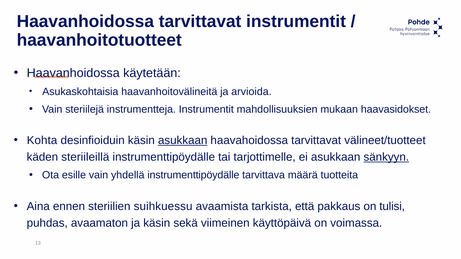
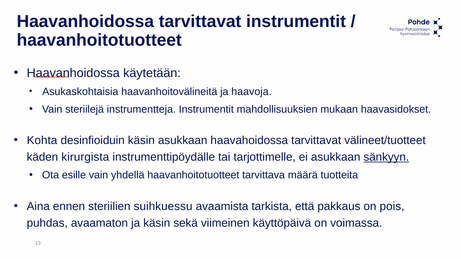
arvioida: arvioida -> haavoja
asukkaan at (183, 141) underline: present -> none
steriileillä: steriileillä -> kirurgista
yhdellä instrumenttipöydälle: instrumenttipöydälle -> haavanhoitotuotteet
tulisi: tulisi -> pois
